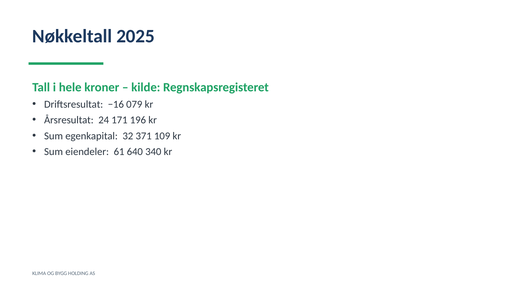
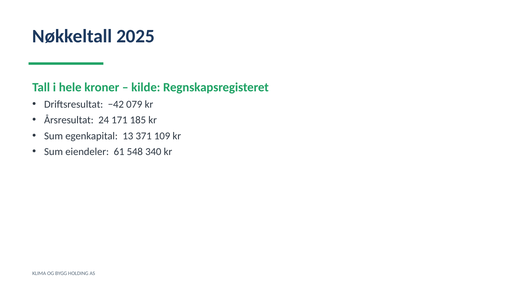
−16: −16 -> −42
196: 196 -> 185
32: 32 -> 13
640: 640 -> 548
